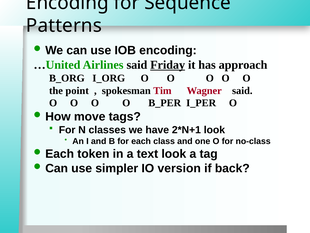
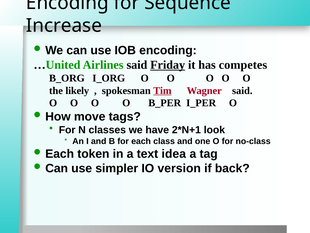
Patterns: Patterns -> Increase
approach: approach -> competes
point: point -> likely
Tim underline: none -> present
text look: look -> idea
